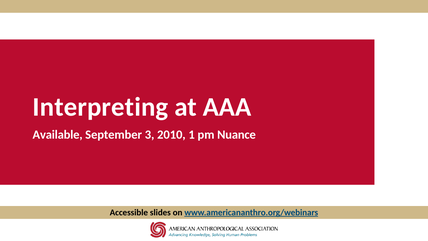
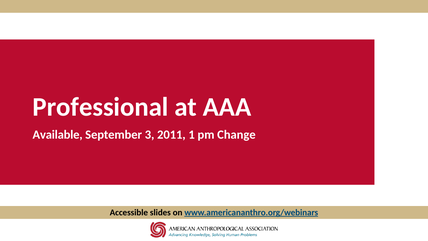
Interpreting: Interpreting -> Professional
2010: 2010 -> 2011
Nuance: Nuance -> Change
